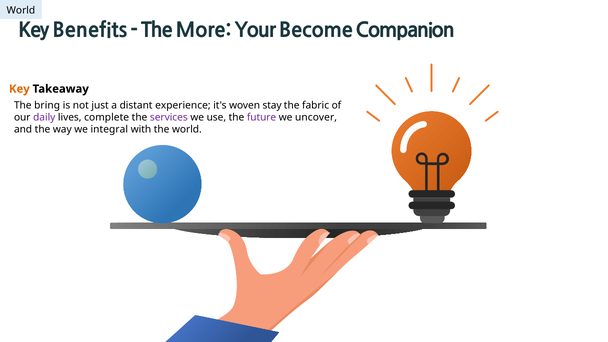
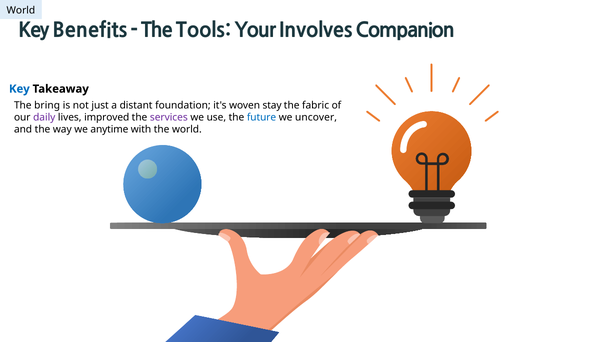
More: More -> Tools
Become: Become -> Involves
Key at (19, 89) colour: orange -> blue
experience: experience -> foundation
complete: complete -> improved
future colour: purple -> blue
integral: integral -> anytime
